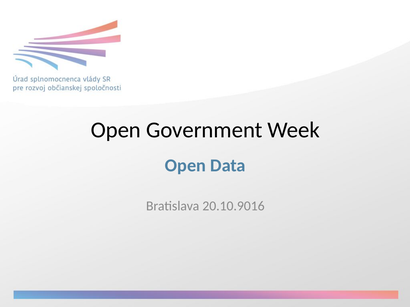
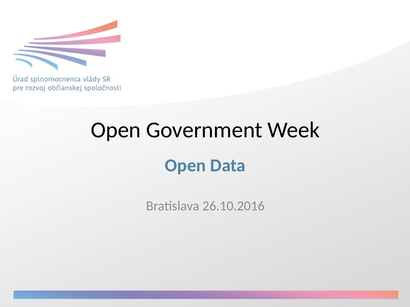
20.10.9016: 20.10.9016 -> 26.10.2016
